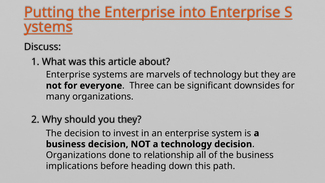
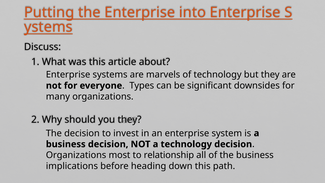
Three: Three -> Types
done: done -> most
